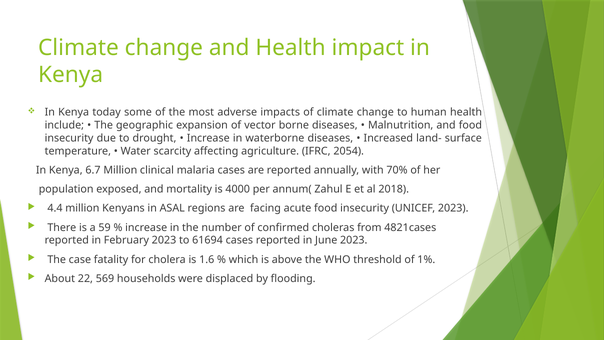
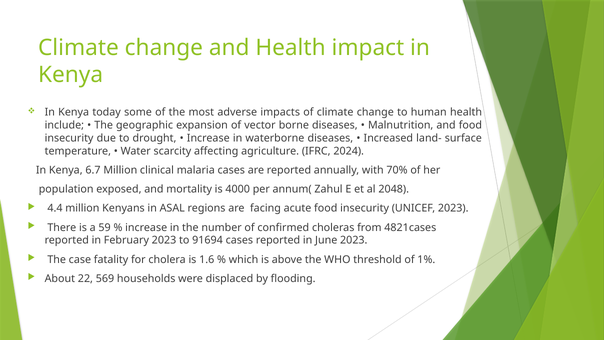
2054: 2054 -> 2024
2018: 2018 -> 2048
61694: 61694 -> 91694
